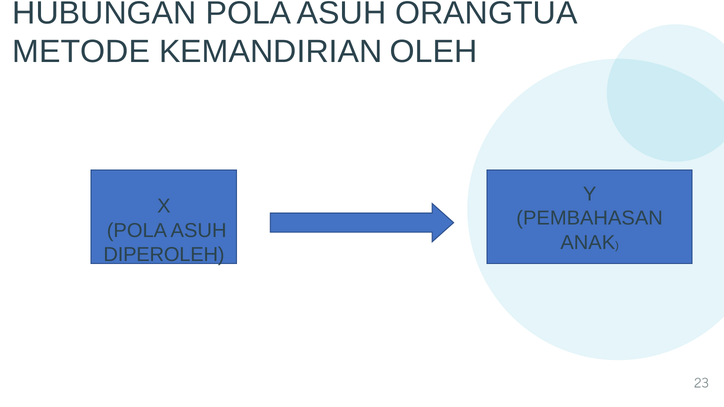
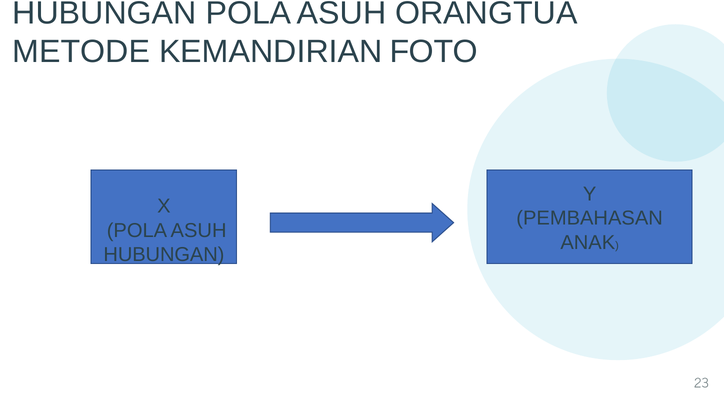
OLEH: OLEH -> FOTO
DIPEROLEH at (164, 255): DIPEROLEH -> HUBUNGAN
